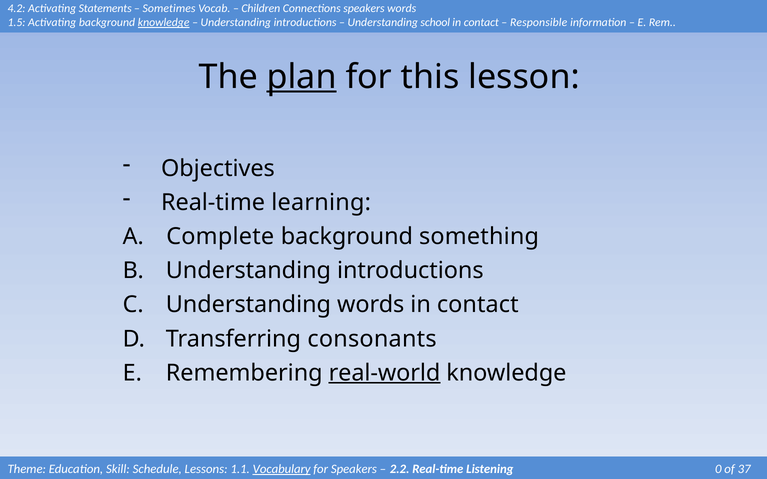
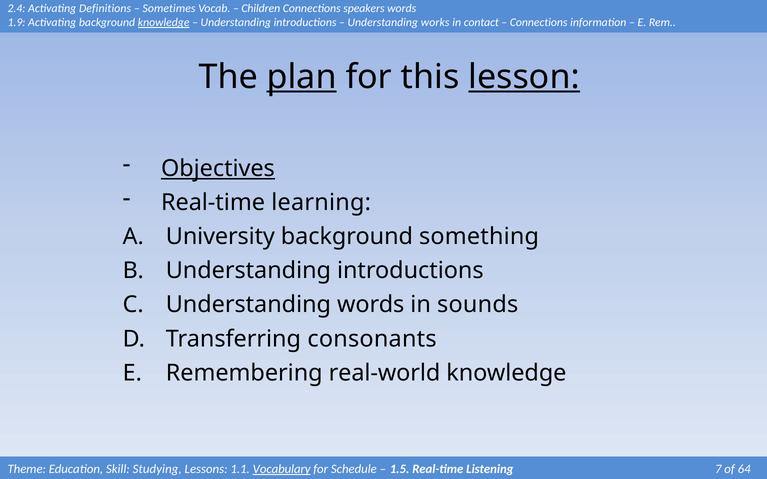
4.2: 4.2 -> 2.4
Statements: Statements -> Definitions
1.5: 1.5 -> 1.9
school: school -> works
Responsible at (539, 22): Responsible -> Connections
lesson underline: none -> present
Objectives underline: none -> present
Complete: Complete -> University
words in contact: contact -> sounds
real-world underline: present -> none
Schedule: Schedule -> Studying
for Speakers: Speakers -> Schedule
2.2: 2.2 -> 1.5
0: 0 -> 7
37: 37 -> 64
